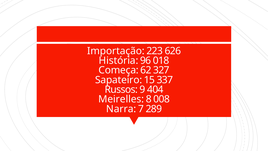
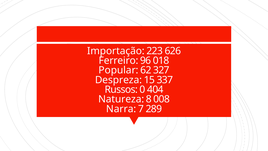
História: História -> Ferreiro
Começa: Começa -> Popular
Sapateiro: Sapateiro -> Despreza
9: 9 -> 0
Meirelles: Meirelles -> Natureza
